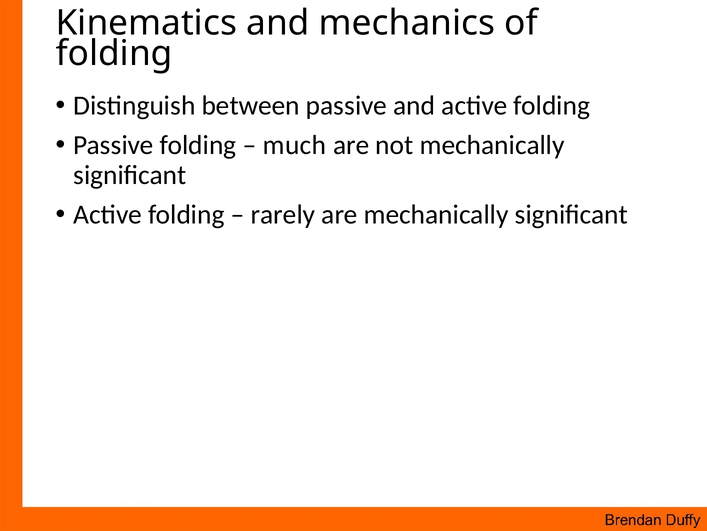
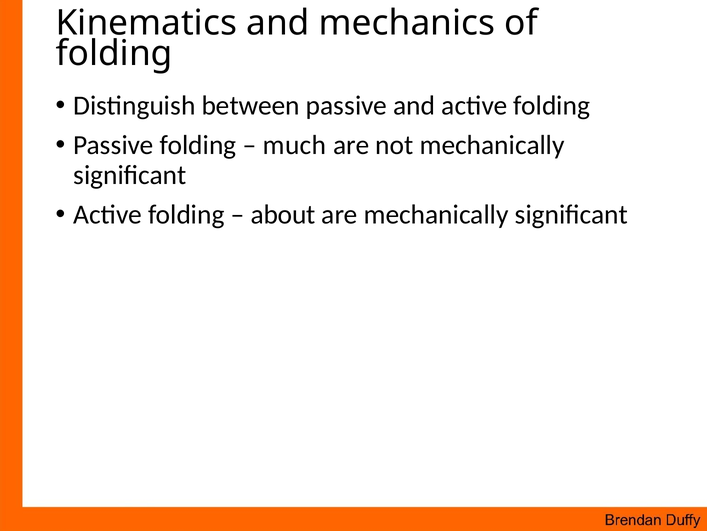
rarely: rarely -> about
